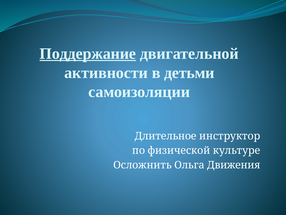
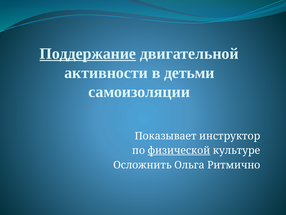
Длительное: Длительное -> Показывает
физической underline: none -> present
Движения: Движения -> Ритмично
